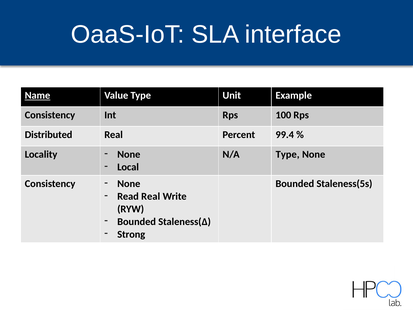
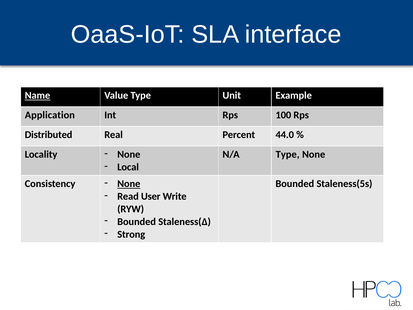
Consistency at (50, 115): Consistency -> Application
99.4: 99.4 -> 44.0
None at (129, 184) underline: none -> present
Read Real: Real -> User
